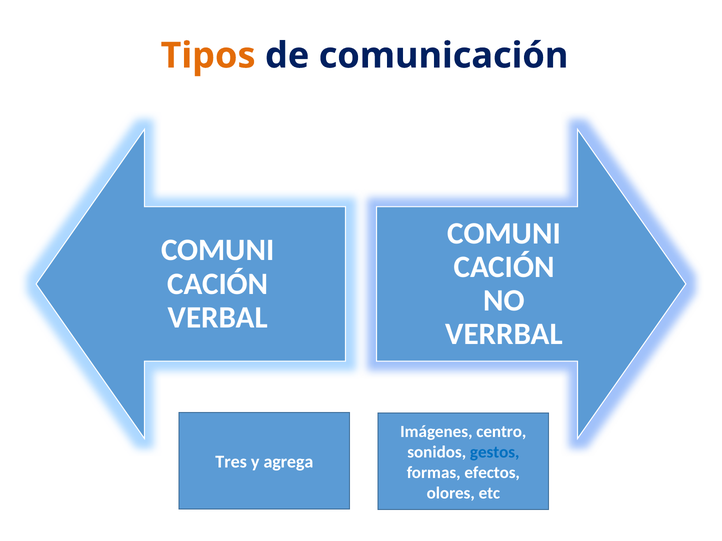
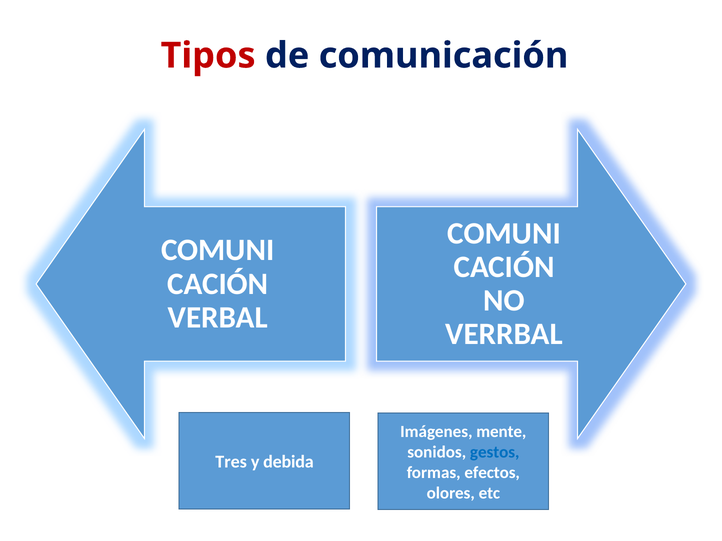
Tipos colour: orange -> red
centro: centro -> mente
agrega: agrega -> debida
